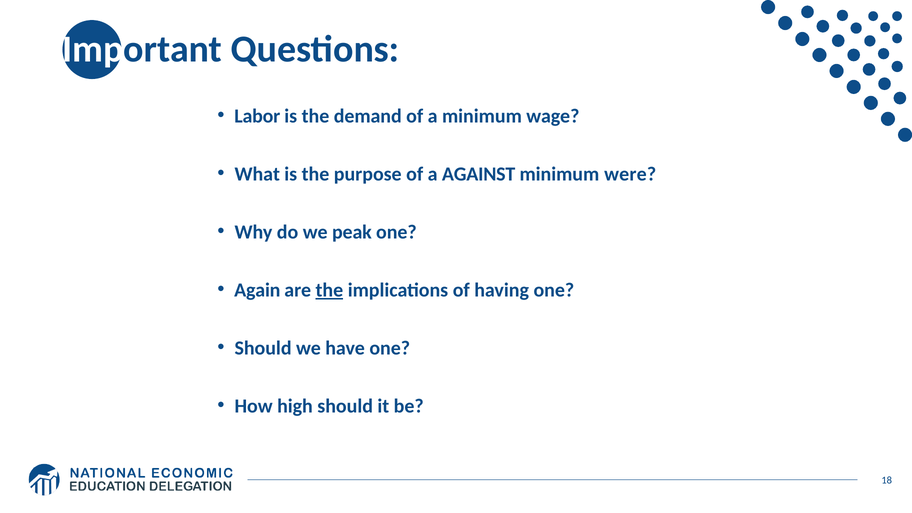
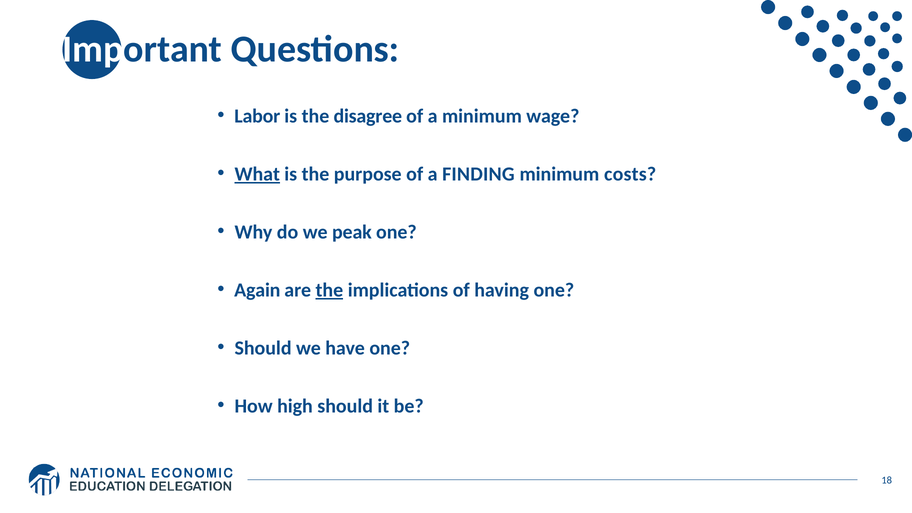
demand: demand -> disagree
What underline: none -> present
AGAINST: AGAINST -> FINDING
were: were -> costs
